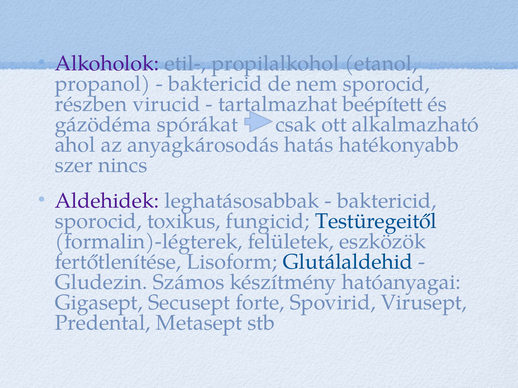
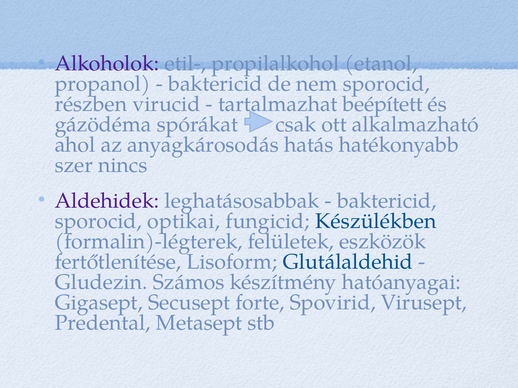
toxikus: toxikus -> optikai
Testüregeitől: Testüregeitől -> Készülékben
